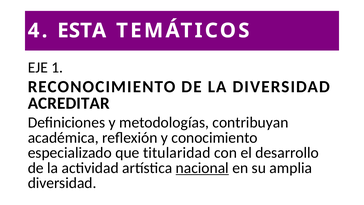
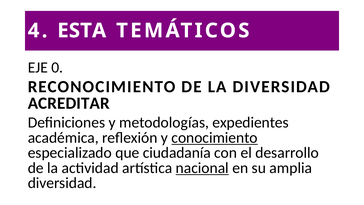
1: 1 -> 0
contribuyan: contribuyan -> expedientes
conocimiento underline: none -> present
titularidad: titularidad -> ciudadanía
